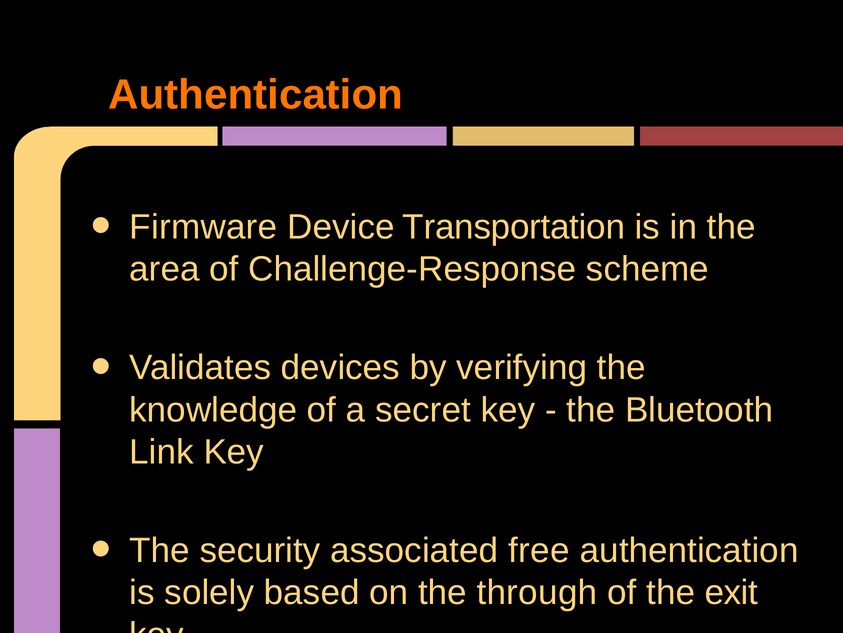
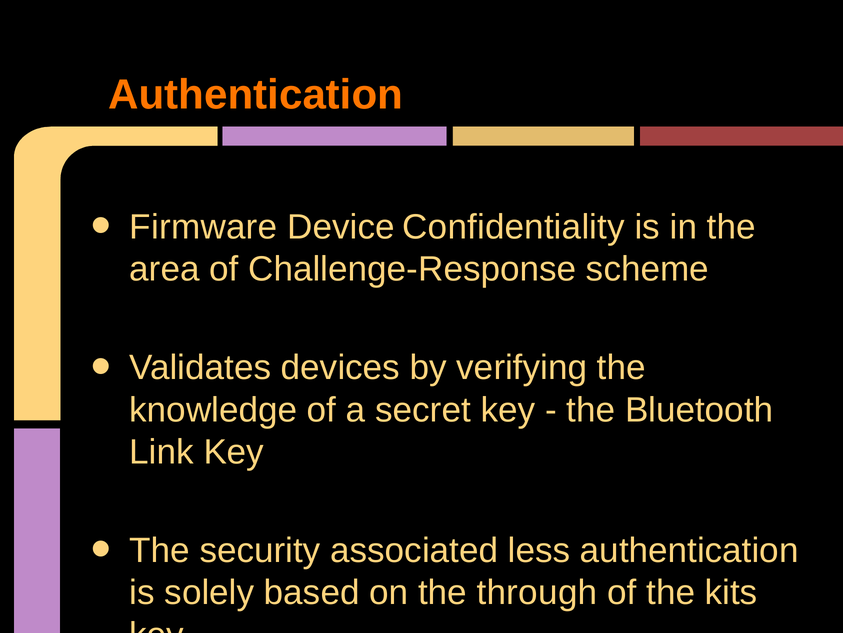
Transportation: Transportation -> Confidentiality
free: free -> less
exit: exit -> kits
